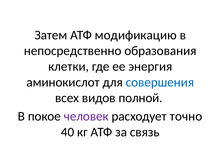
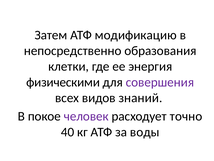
аминокислот: аминокислот -> физическими
совершения colour: blue -> purple
полной: полной -> знаний
связь: связь -> воды
